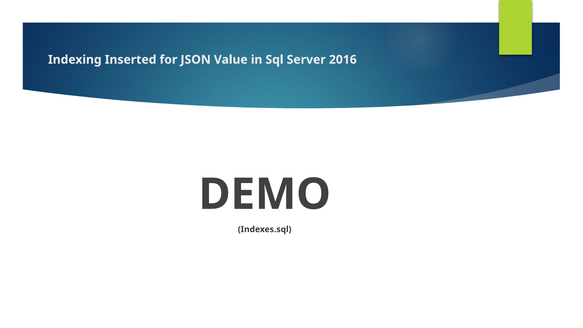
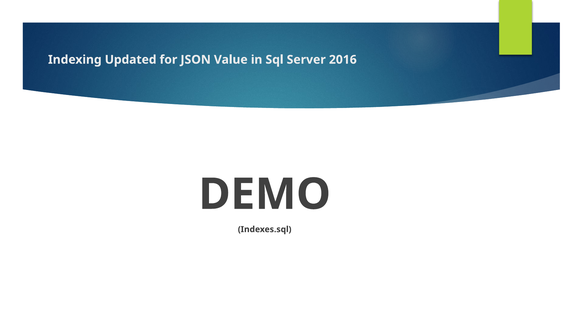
Inserted: Inserted -> Updated
